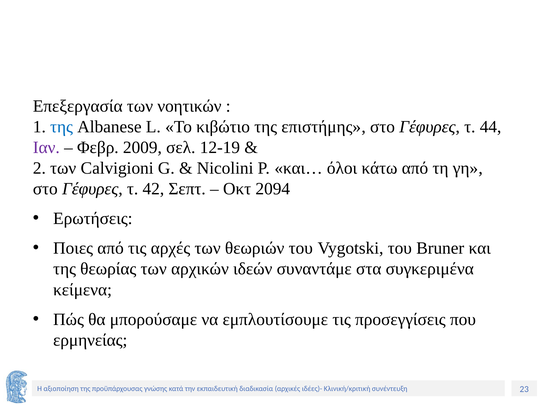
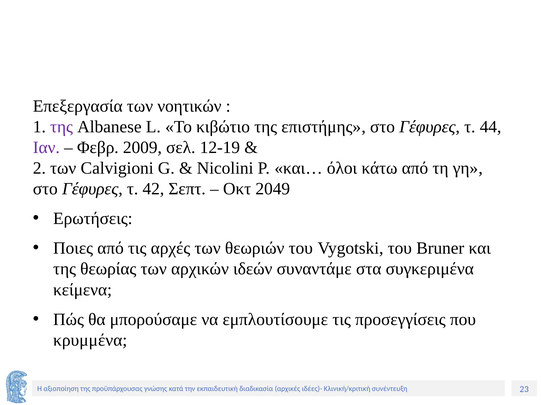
της at (62, 127) colour: blue -> purple
2094: 2094 -> 2049
ερμηνείας: ερμηνείας -> κρυμμένα
